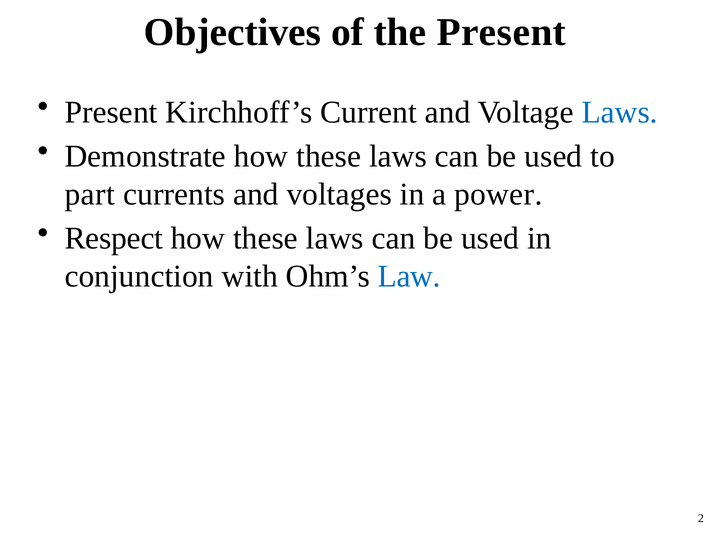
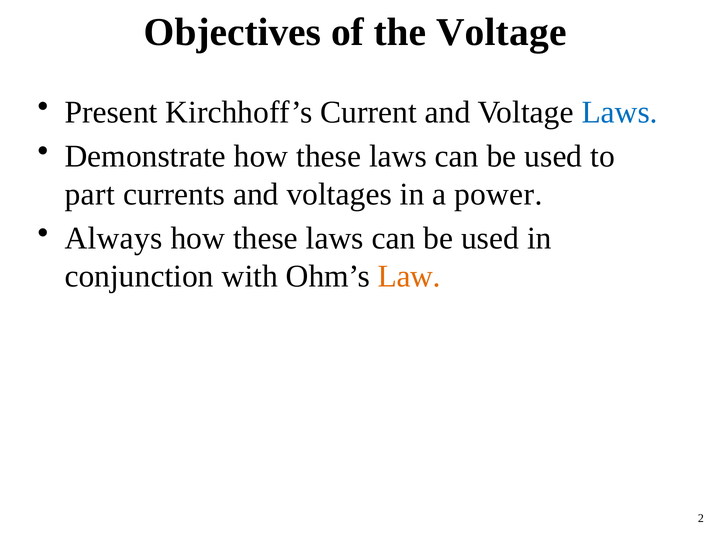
the Present: Present -> Voltage
Respect: Respect -> Always
Law colour: blue -> orange
